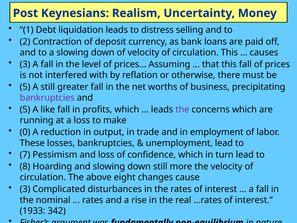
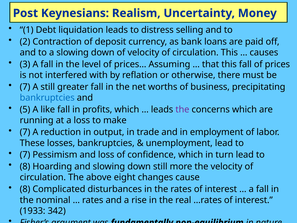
5 at (25, 87): 5 -> 7
bankruptcies at (47, 98) colour: purple -> blue
0 at (25, 132): 0 -> 7
3 at (25, 189): 3 -> 8
